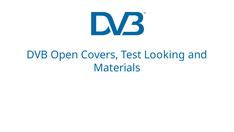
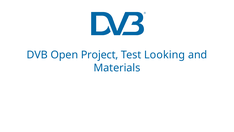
Covers: Covers -> Project
